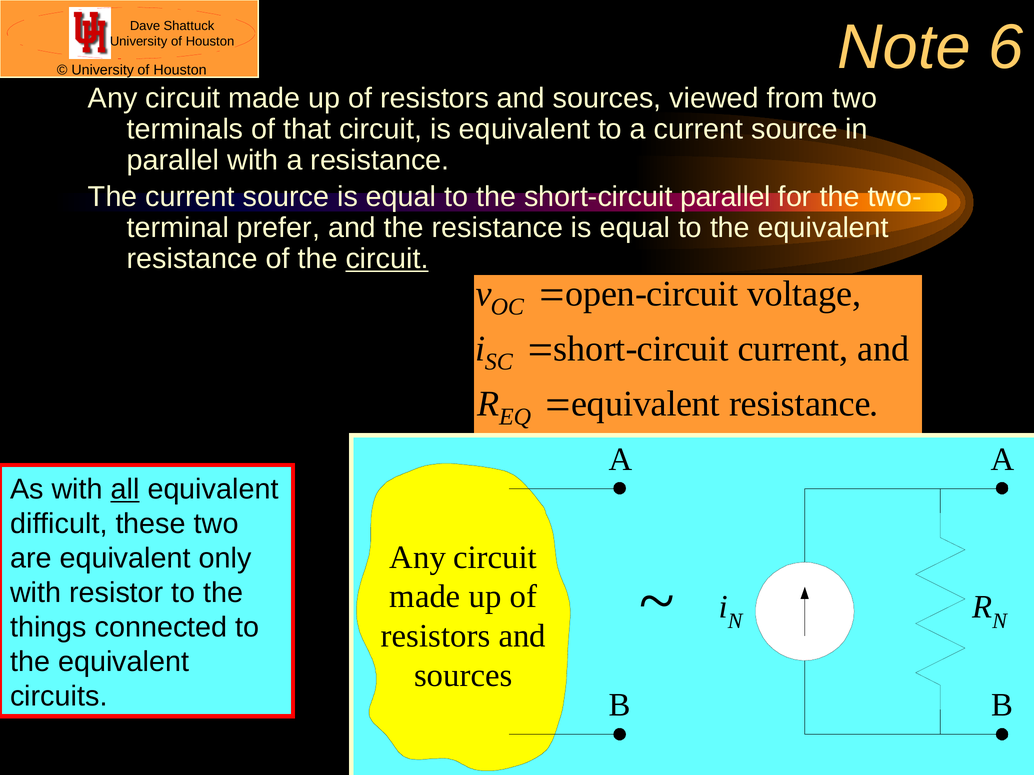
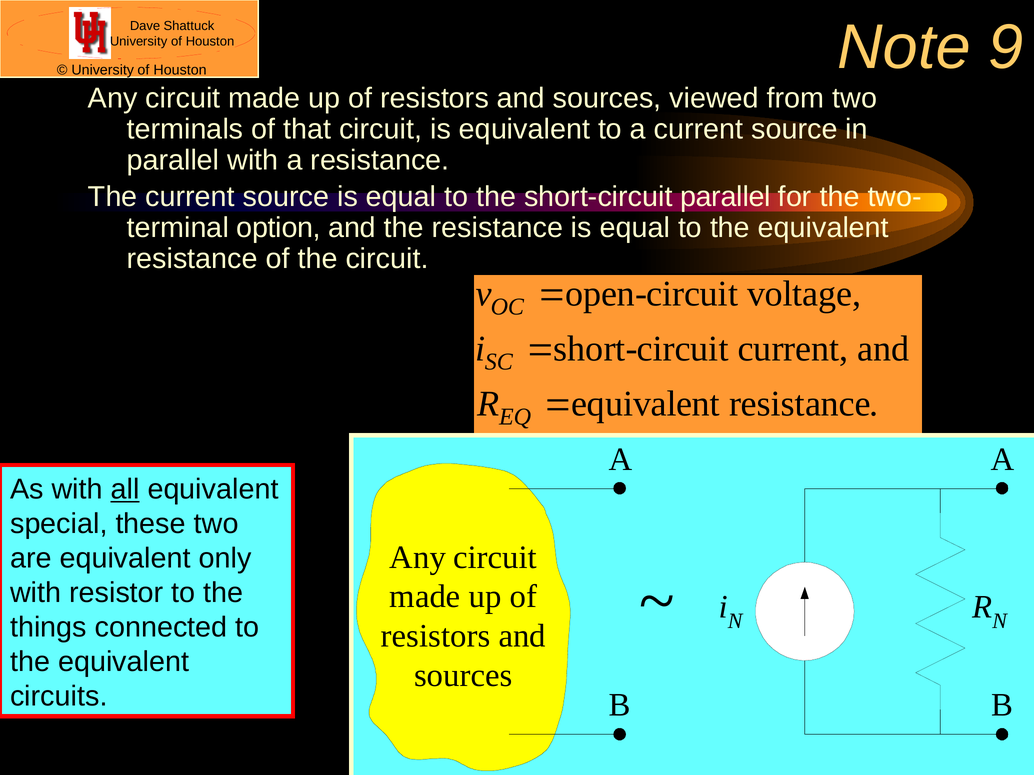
6: 6 -> 9
prefer: prefer -> option
circuit at (387, 259) underline: present -> none
difficult: difficult -> special
